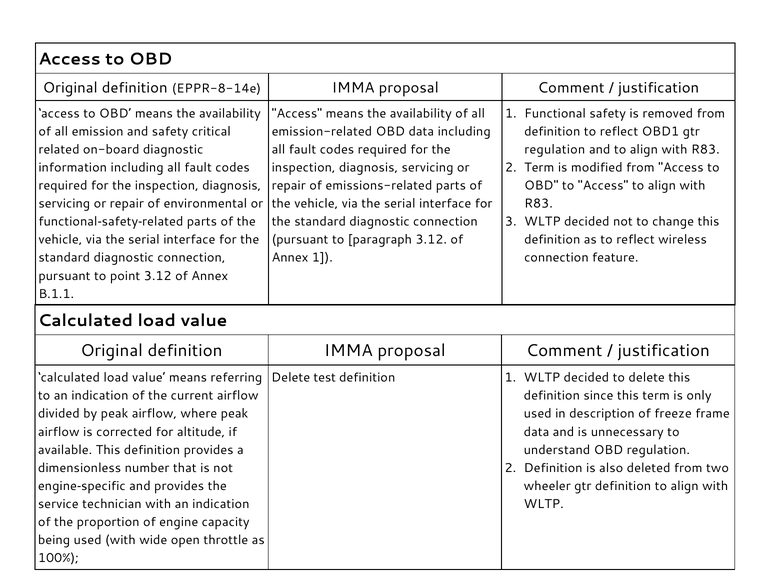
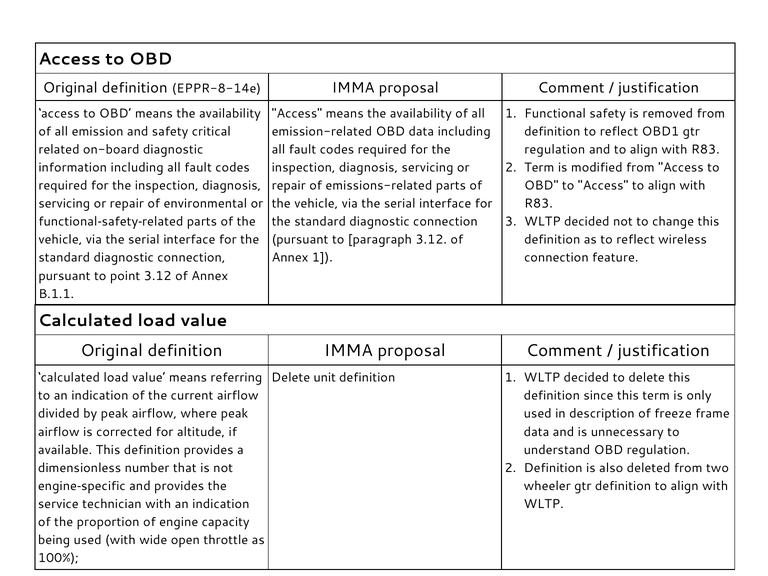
test: test -> unit
